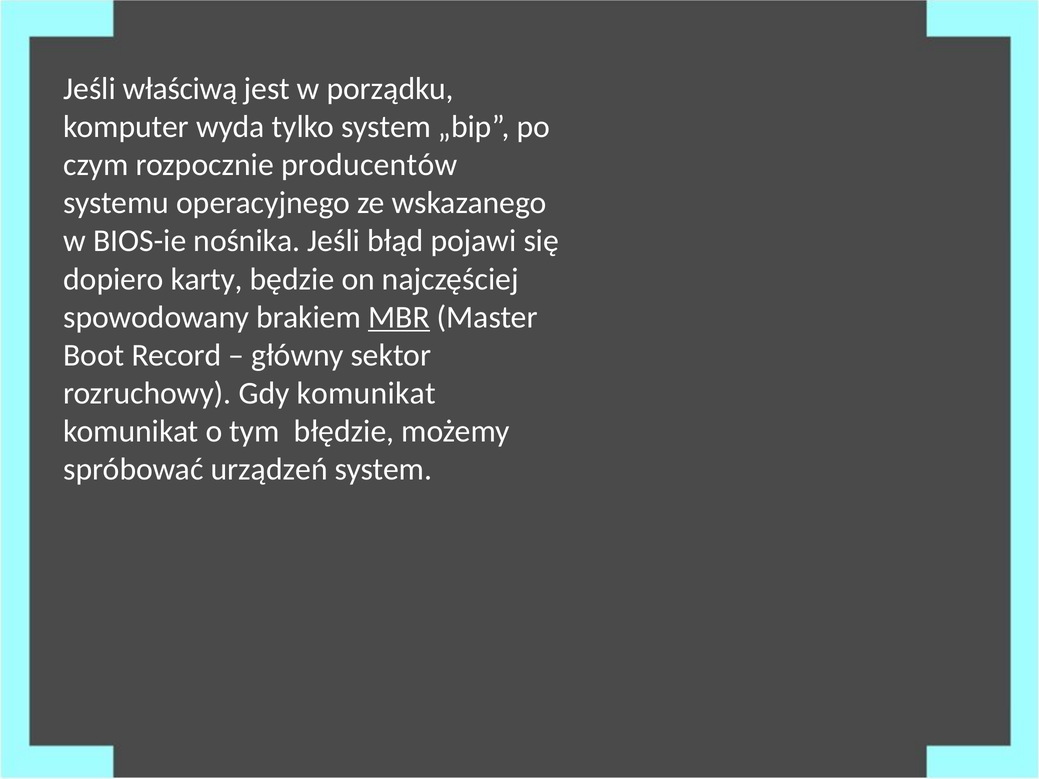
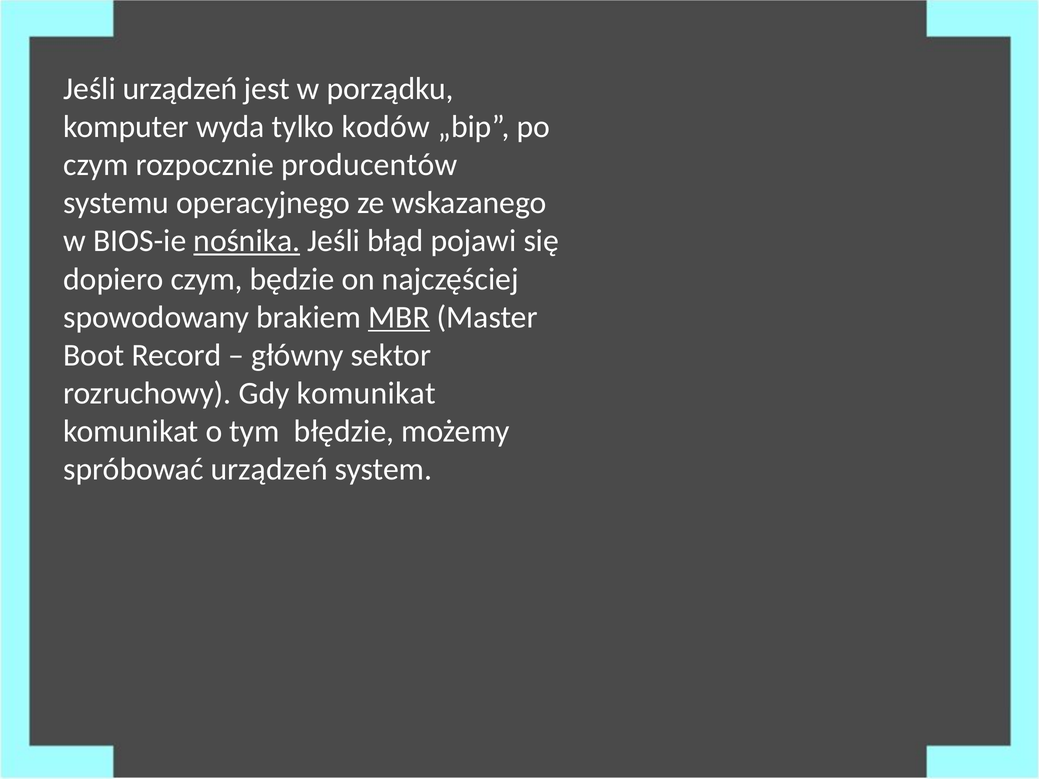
Jeśli właściwą: właściwą -> urządzeń
tylko system: system -> kodów
nośnika underline: none -> present
dopiero karty: karty -> czym
